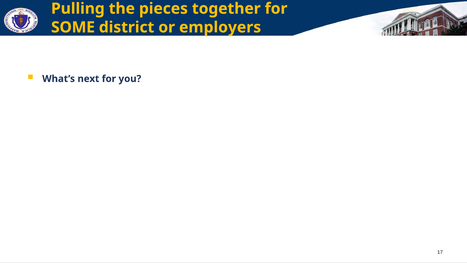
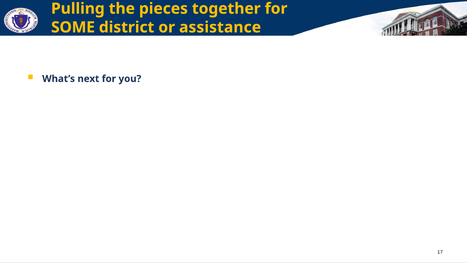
employers: employers -> assistance
